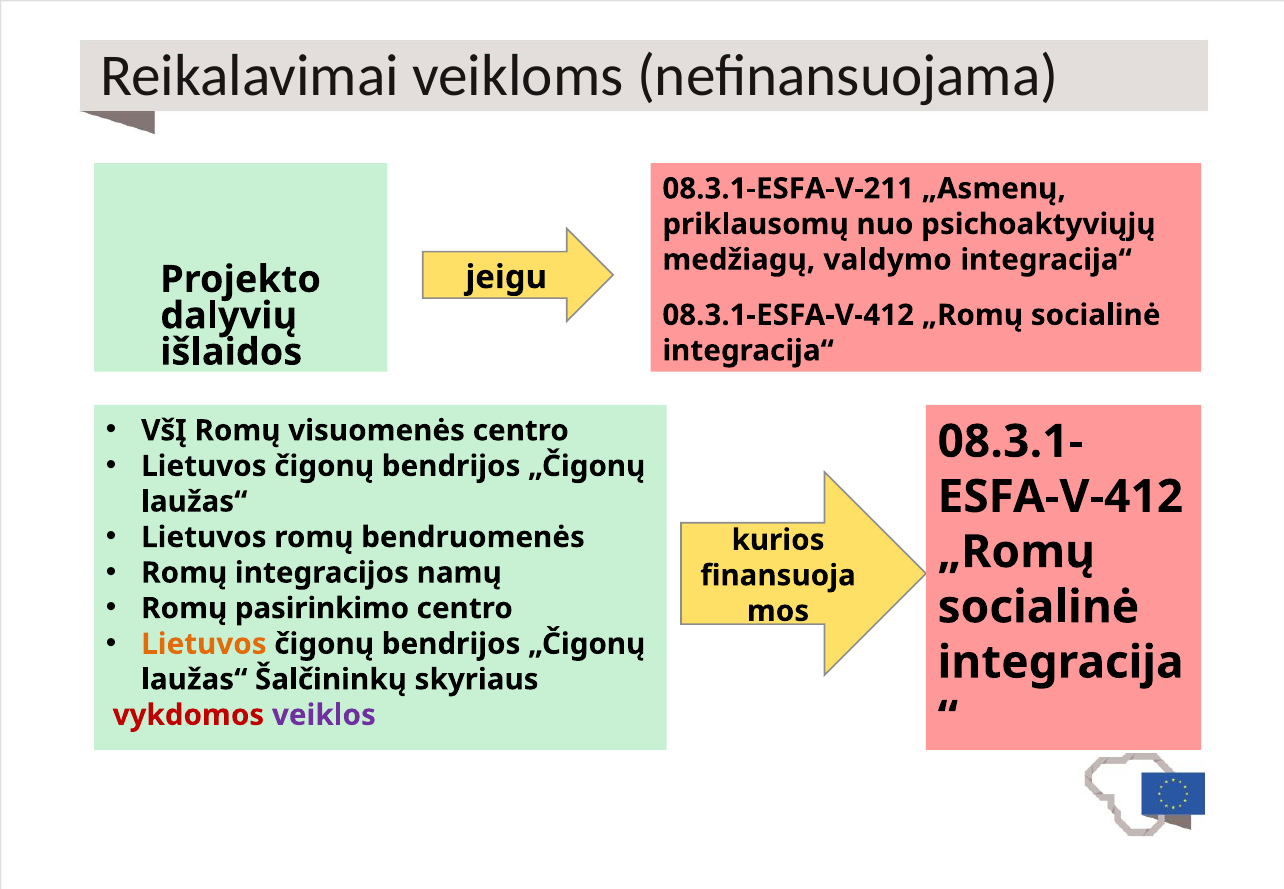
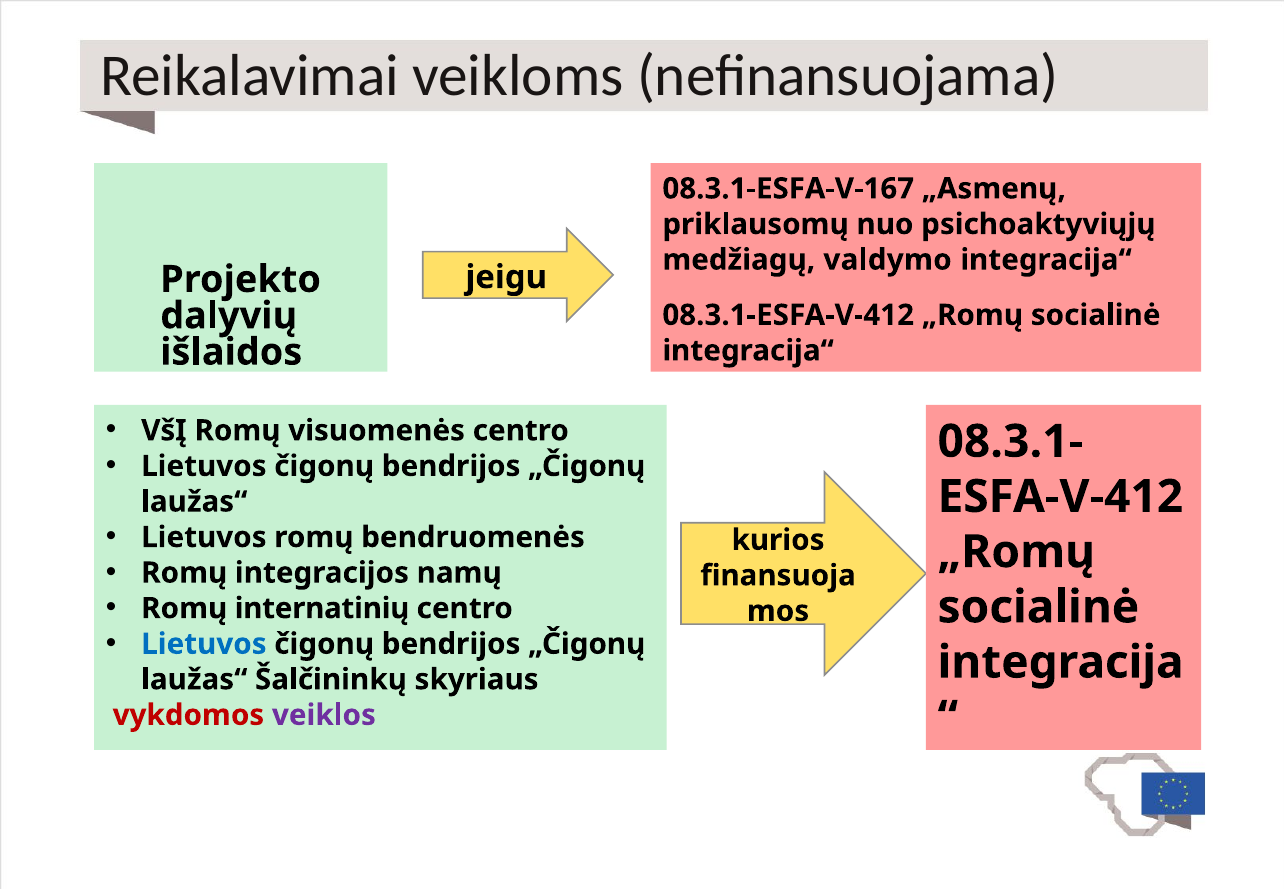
08.3.1-ESFA-V-211: 08.3.1-ESFA-V-211 -> 08.3.1-ESFA-V-167
pasirinkimo: pasirinkimo -> internatinių
Lietuvos at (204, 644) colour: orange -> blue
